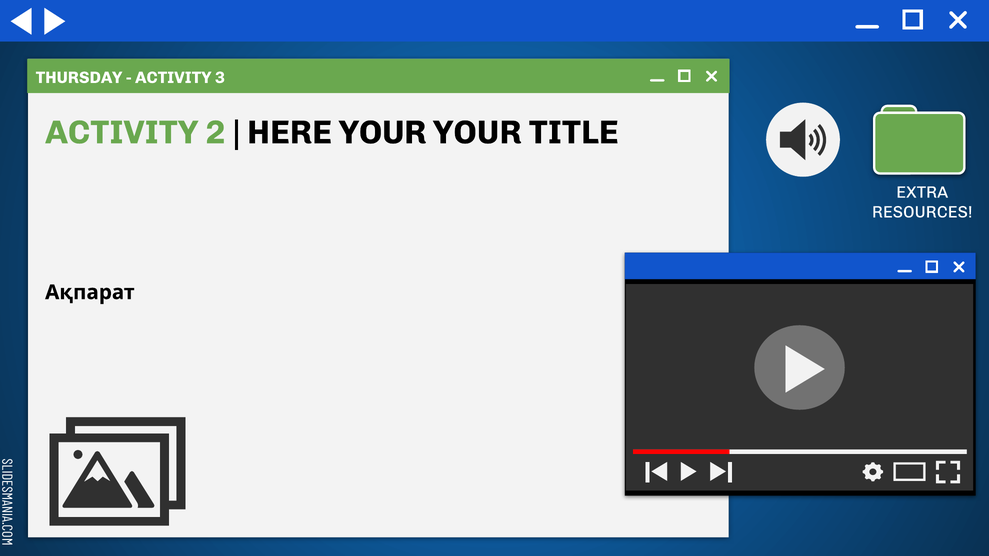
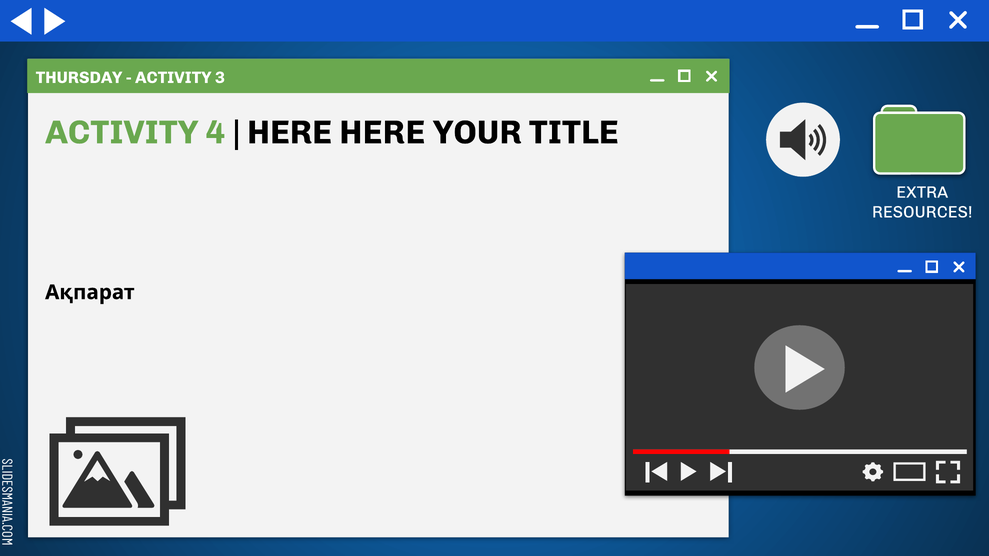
2: 2 -> 4
HERE YOUR: YOUR -> HERE
